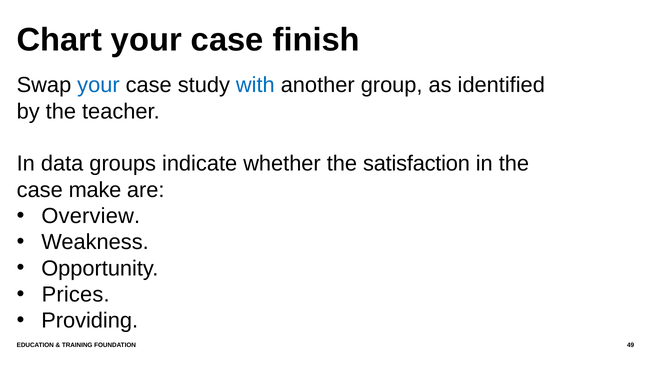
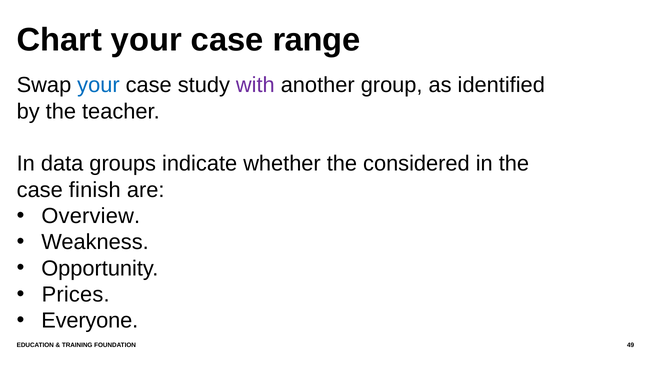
finish: finish -> range
with colour: blue -> purple
satisfaction: satisfaction -> considered
make: make -> finish
Providing: Providing -> Everyone
